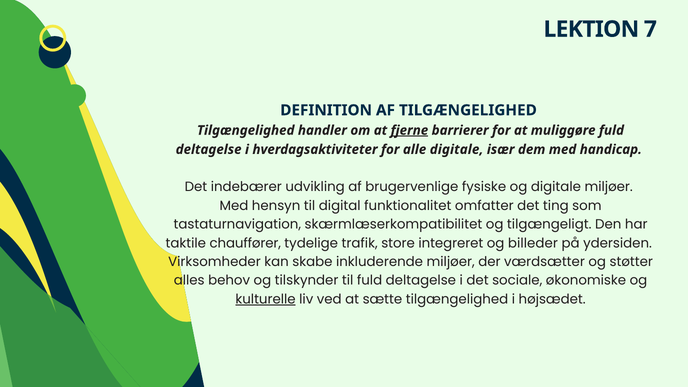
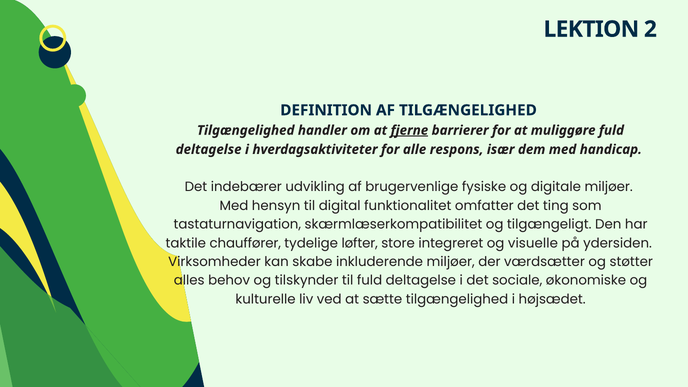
7: 7 -> 2
alle digitale: digitale -> respons
trafik: trafik -> løfter
billeder: billeder -> visuelle
kulturelle underline: present -> none
